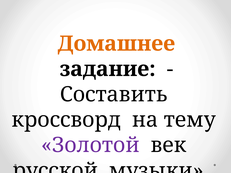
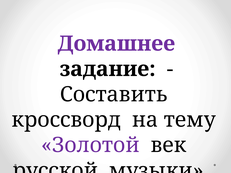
Домашнее colour: orange -> purple
